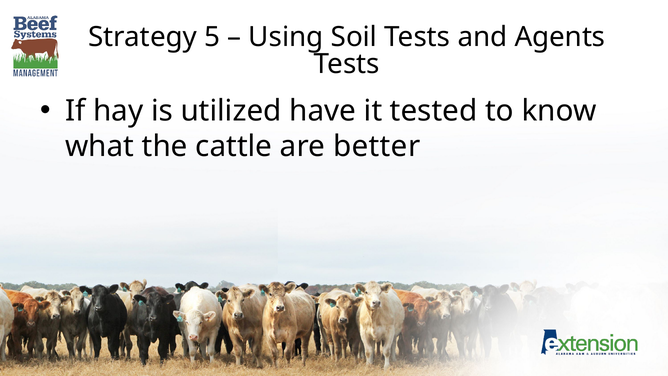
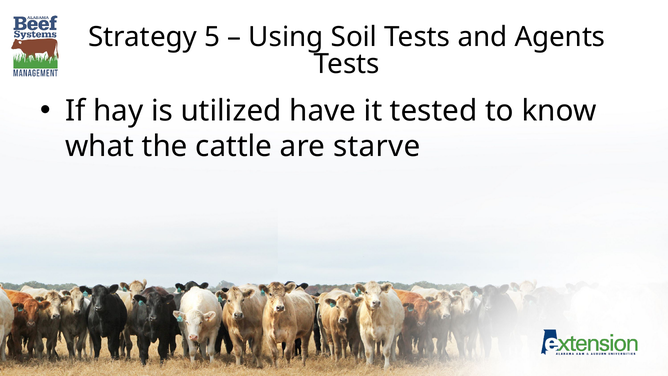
better: better -> starve
